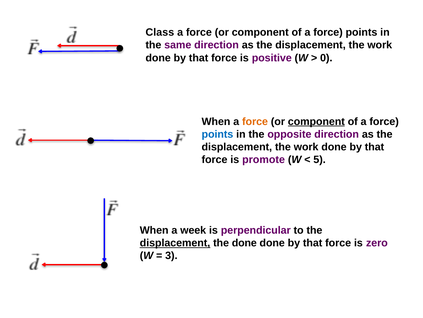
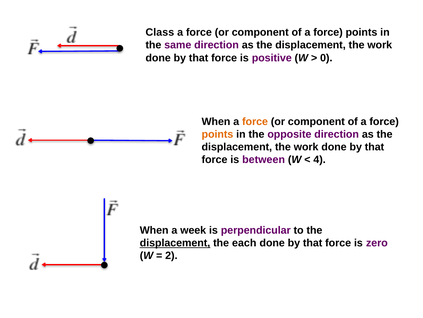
component at (316, 121) underline: present -> none
points at (217, 134) colour: blue -> orange
promote: promote -> between
5: 5 -> 4
the done: done -> each
3: 3 -> 2
